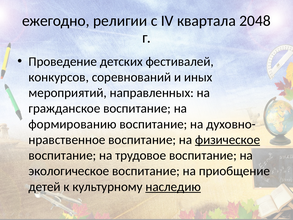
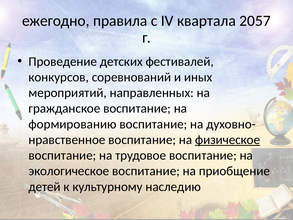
религии: религии -> правила
2048: 2048 -> 2057
наследию underline: present -> none
